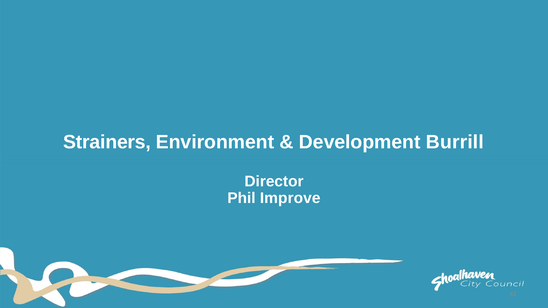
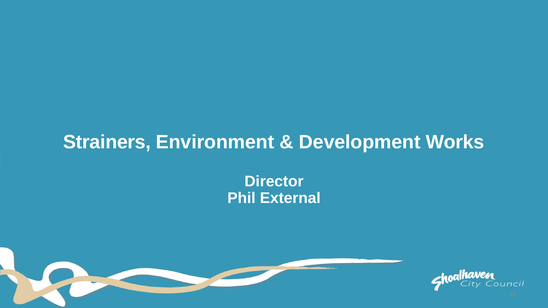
Burrill: Burrill -> Works
Improve: Improve -> External
